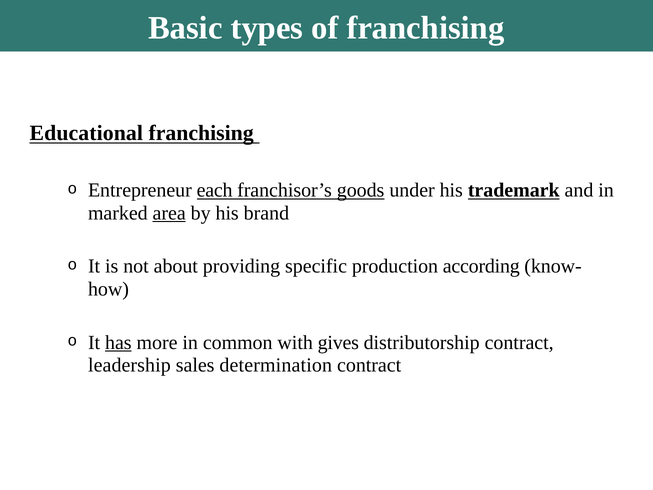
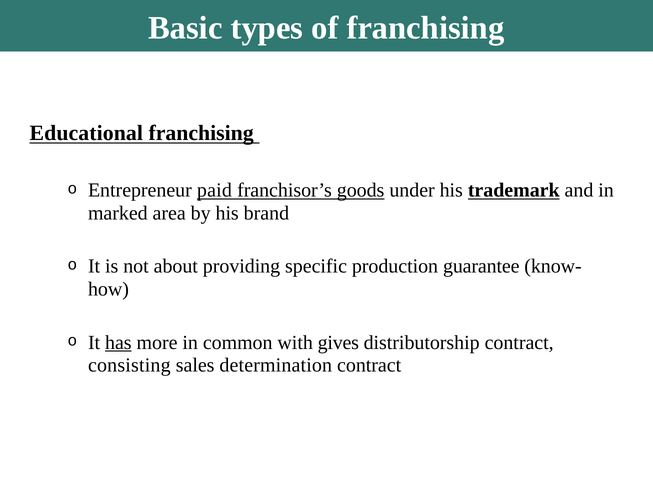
each: each -> paid
area underline: present -> none
according: according -> guarantee
leadership: leadership -> consisting
